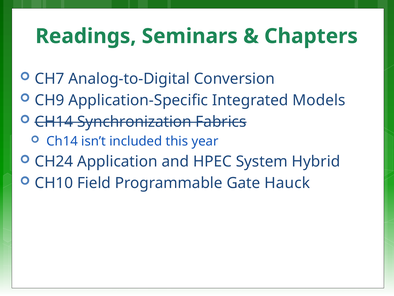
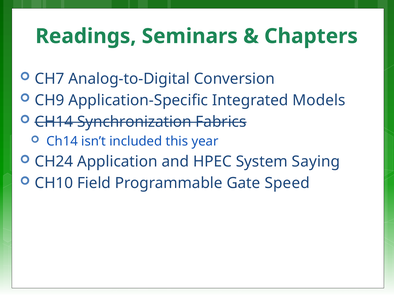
Hybrid: Hybrid -> Saying
Hauck: Hauck -> Speed
